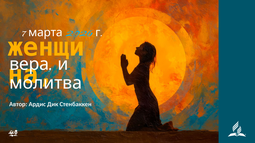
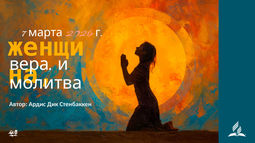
2026 colour: light blue -> pink
